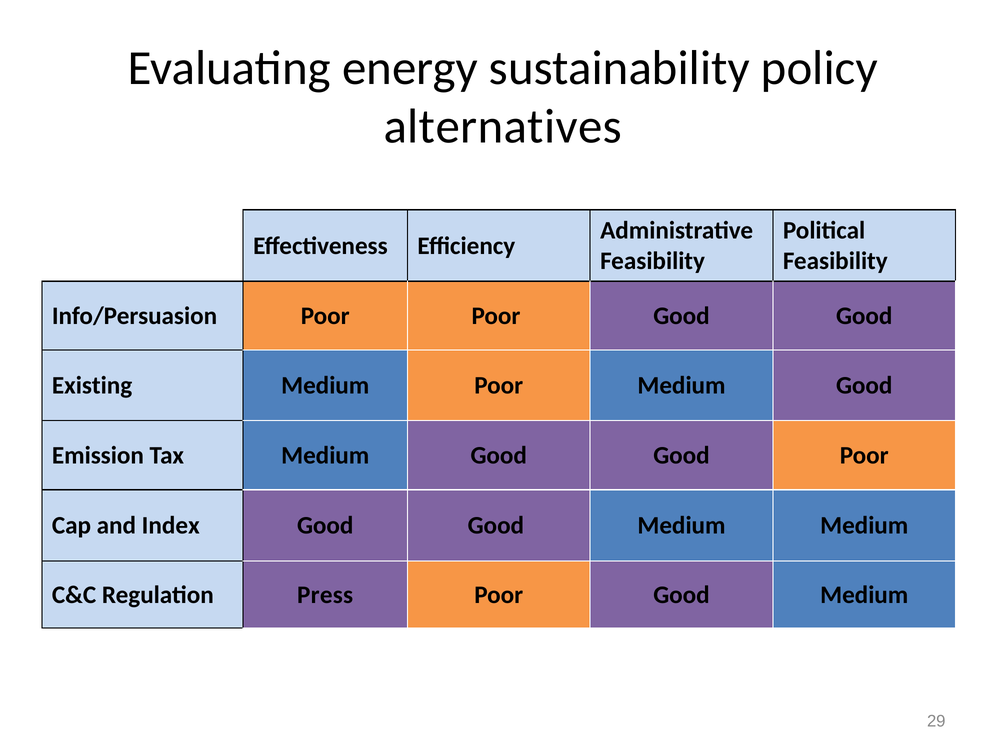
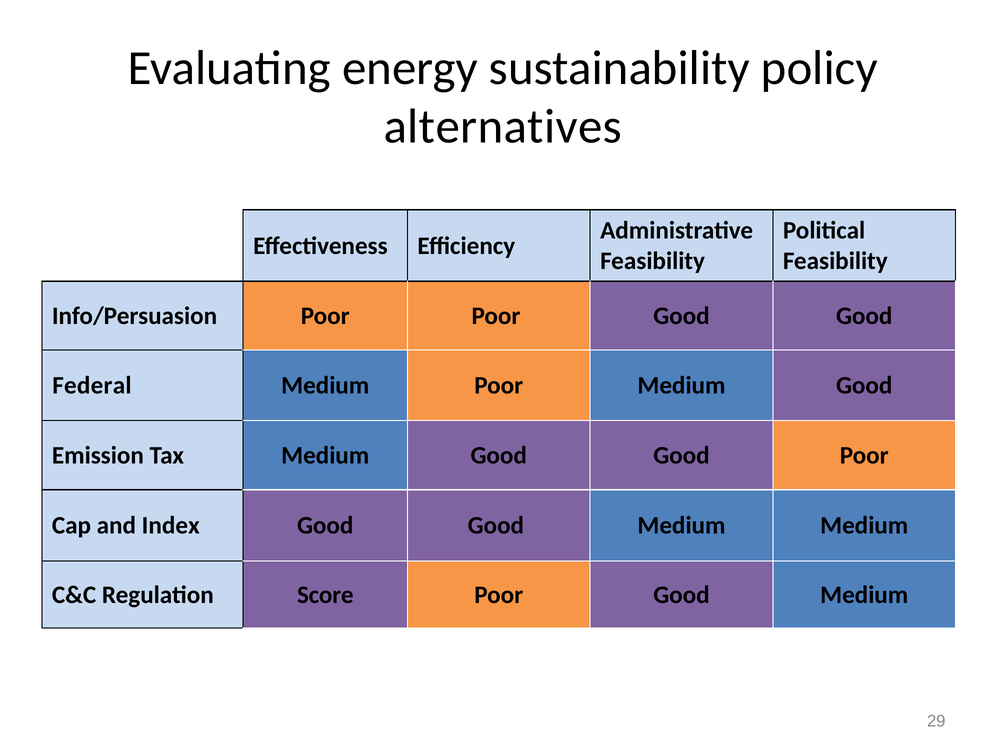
Existing: Existing -> Federal
Press: Press -> Score
